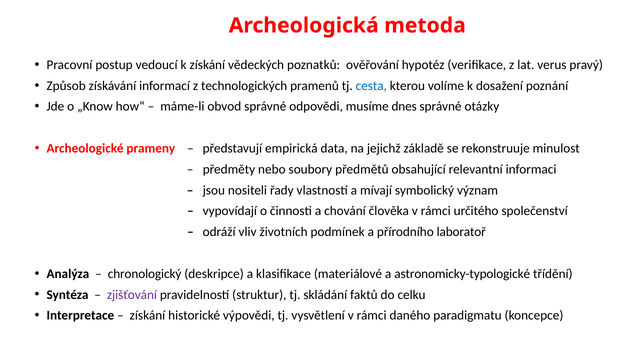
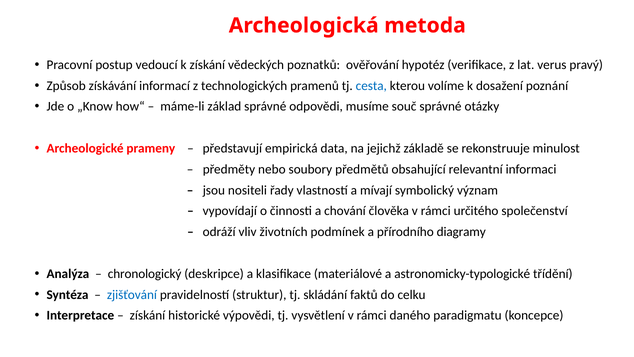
obvod: obvod -> základ
dnes: dnes -> souč
laboratoř: laboratoř -> diagramy
zjišťování colour: purple -> blue
